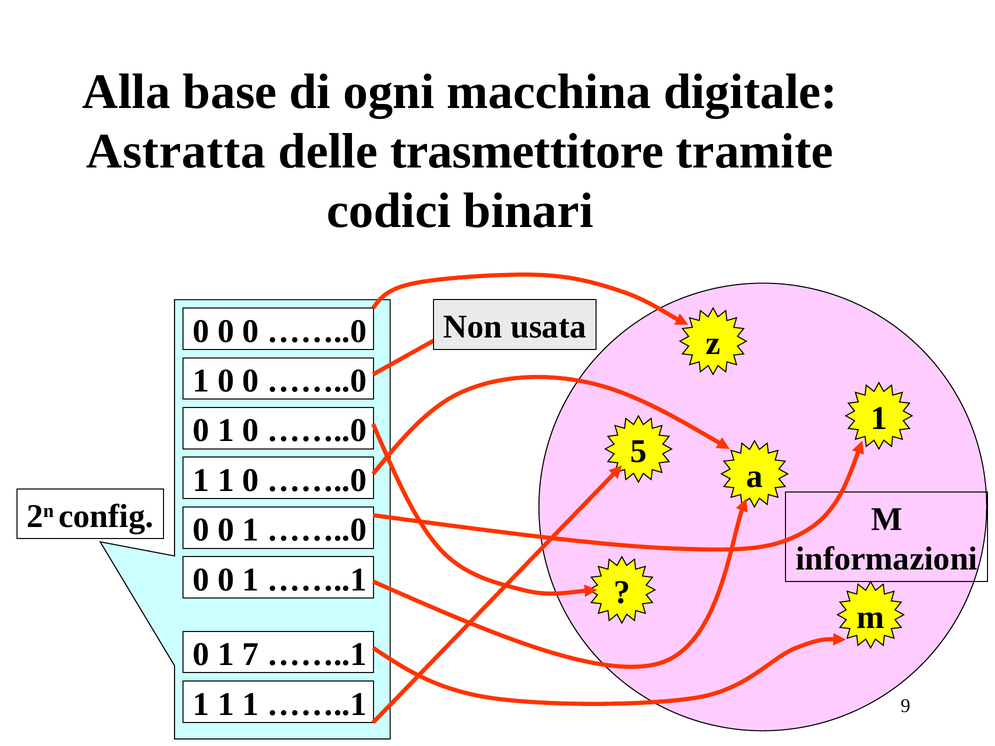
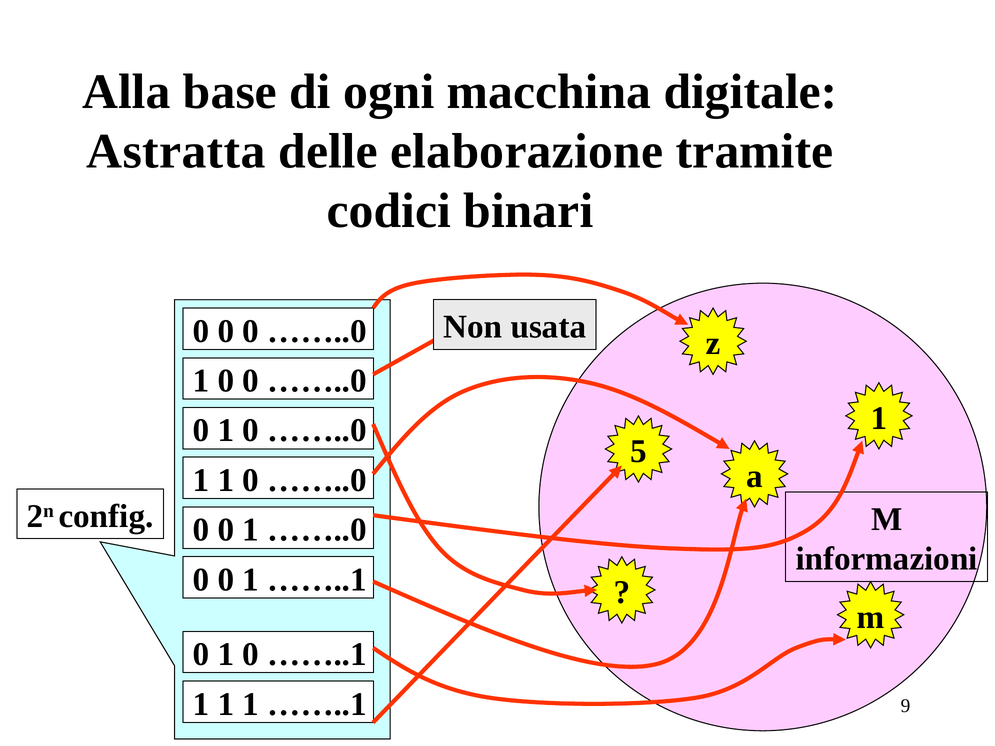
trasmettitore: trasmettitore -> elaborazione
7 at (251, 655): 7 -> 0
